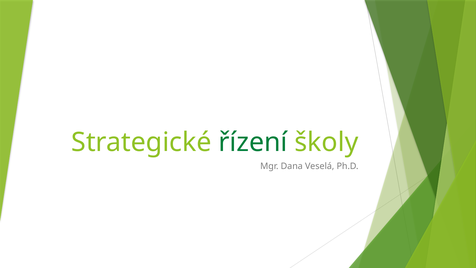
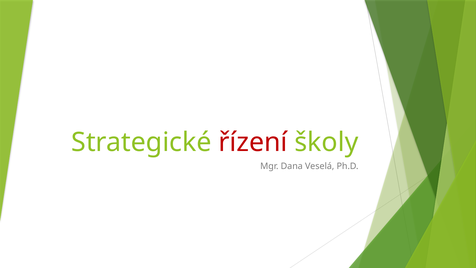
řízení colour: green -> red
